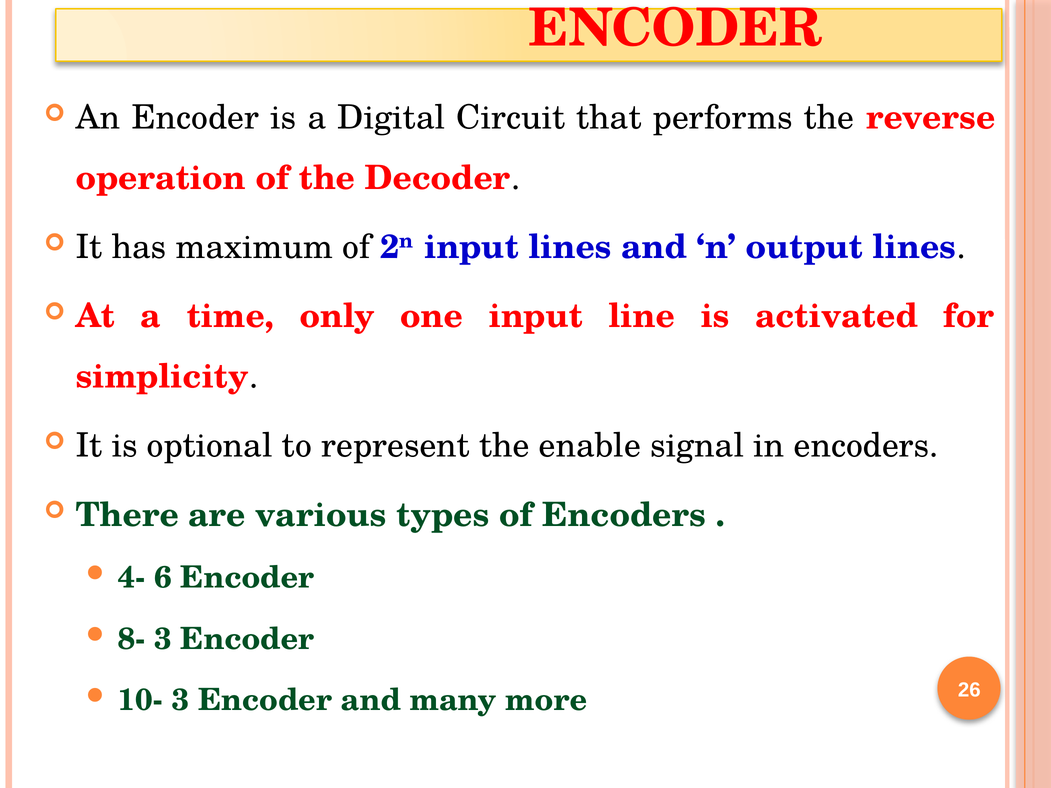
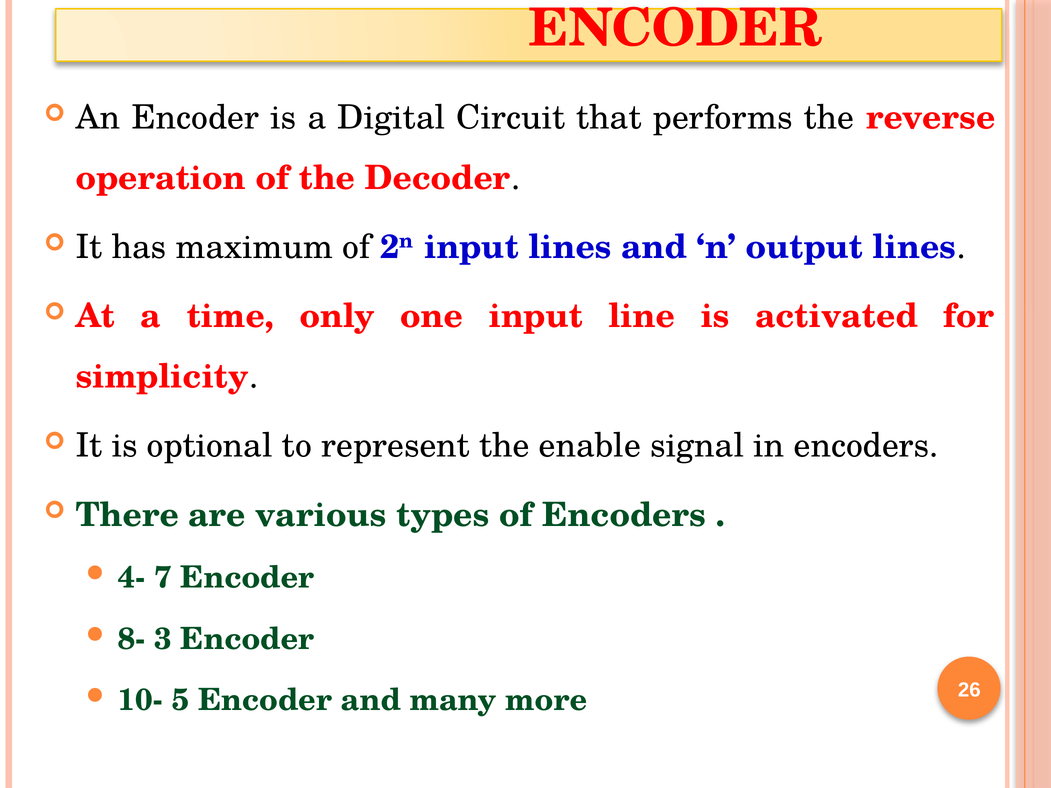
6: 6 -> 7
10- 3: 3 -> 5
